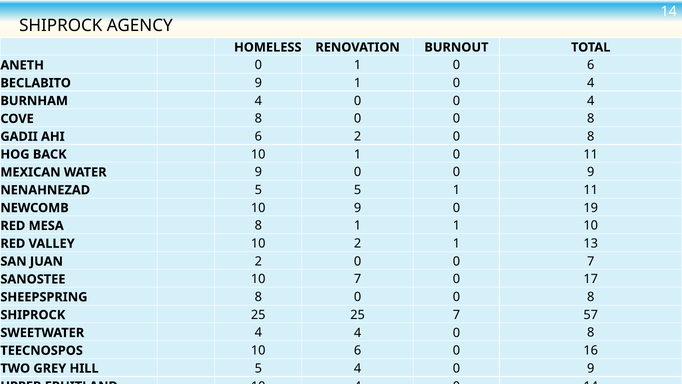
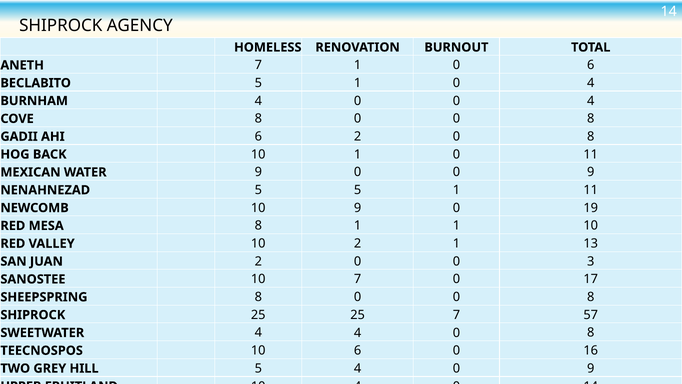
0 at (258, 65): 0 -> 7
9 at (258, 83): 9 -> 5
7 at (591, 261): 7 -> 3
